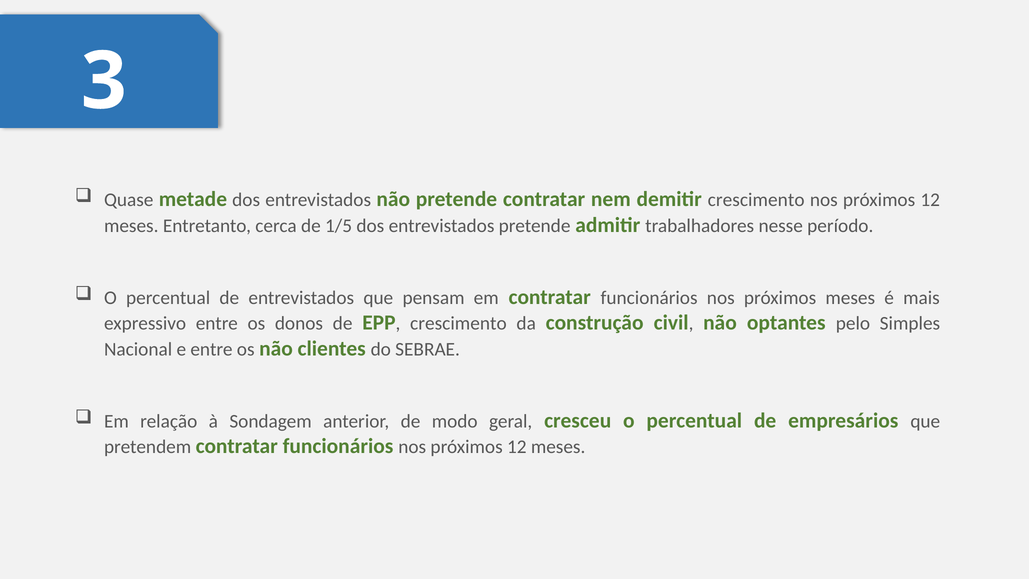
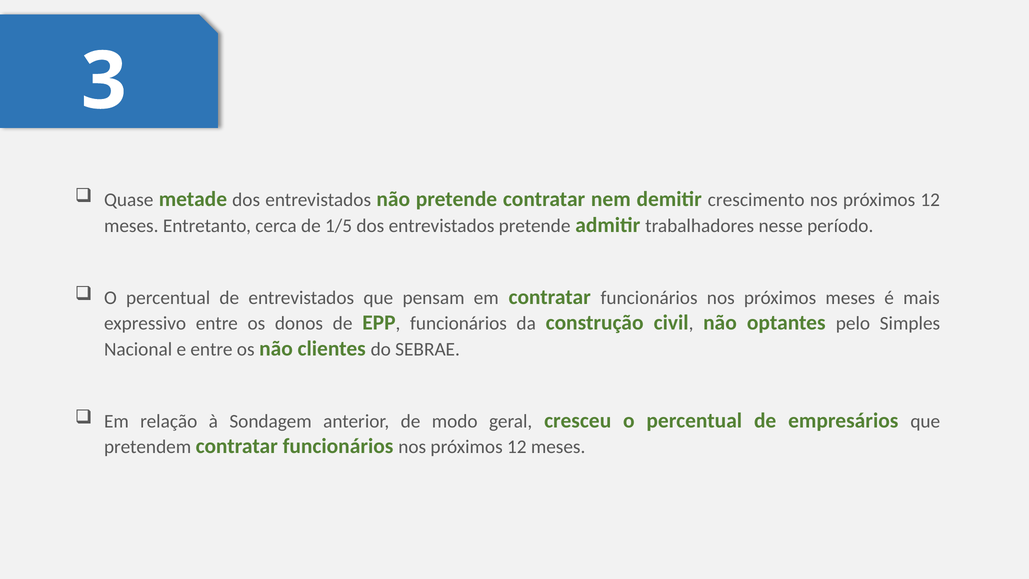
EPP crescimento: crescimento -> funcionários
